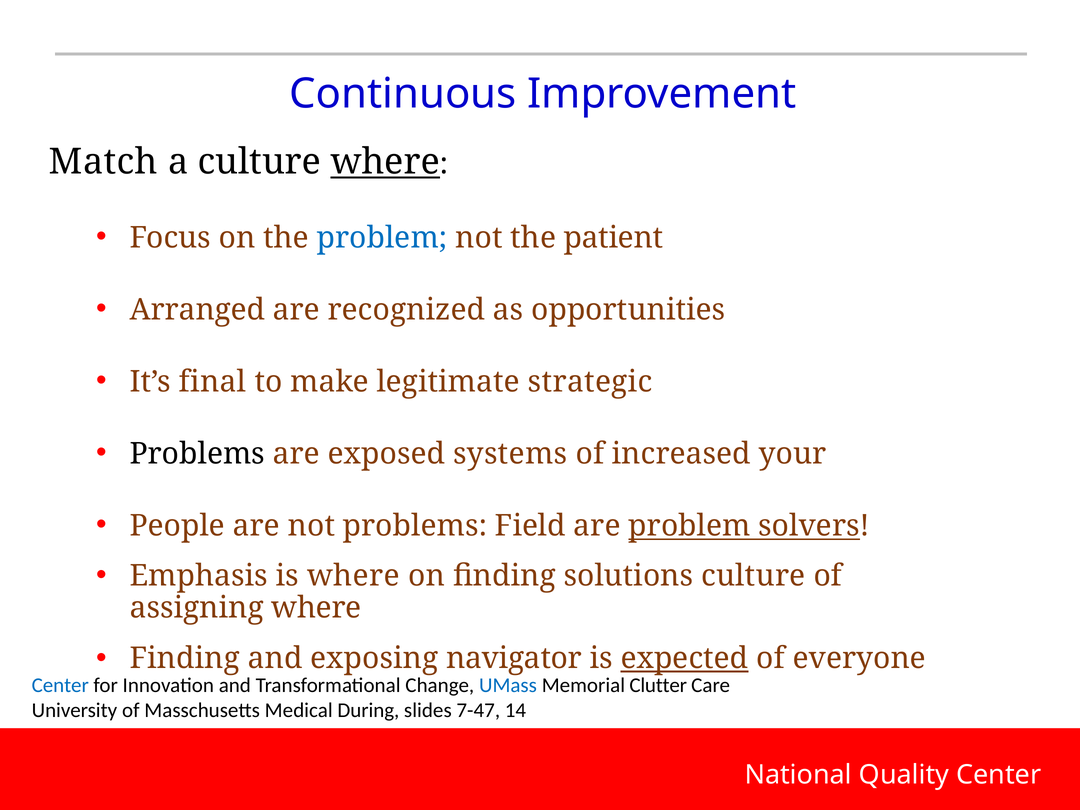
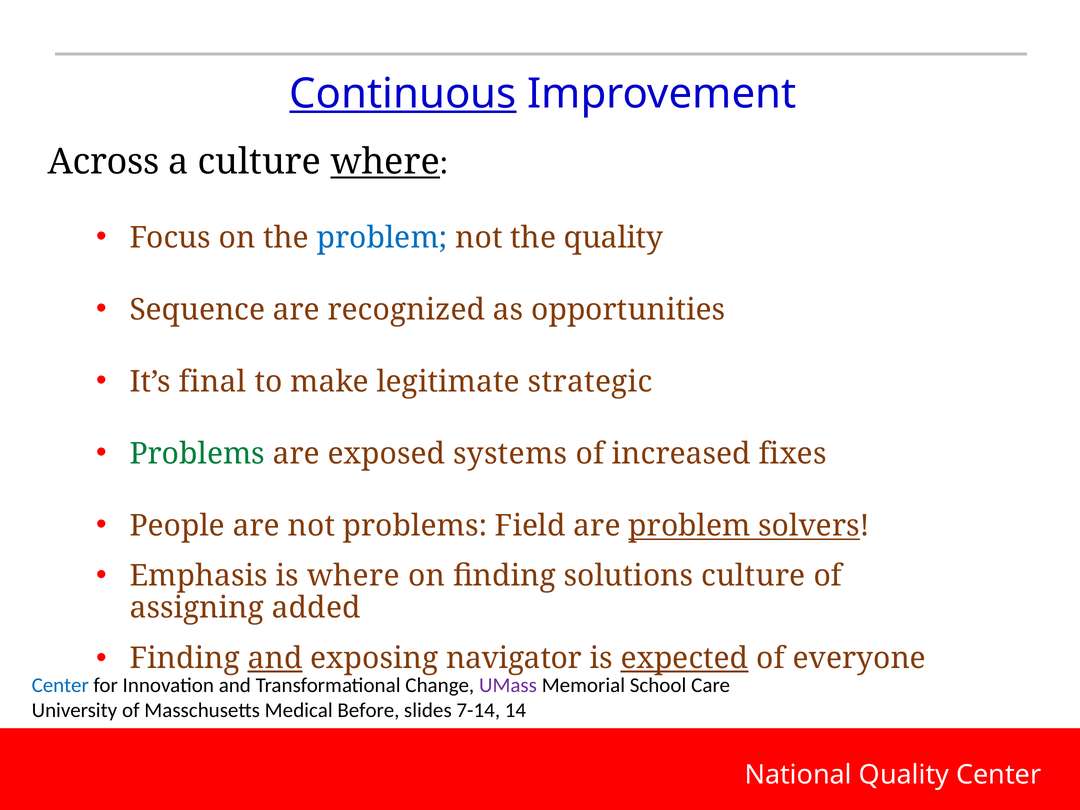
Continuous underline: none -> present
Match: Match -> Across
the patient: patient -> quality
Arranged: Arranged -> Sequence
Problems at (197, 454) colour: black -> green
your: your -> fixes
assigning where: where -> added
and at (275, 659) underline: none -> present
UMass colour: blue -> purple
Clutter: Clutter -> School
During: During -> Before
7-47: 7-47 -> 7-14
